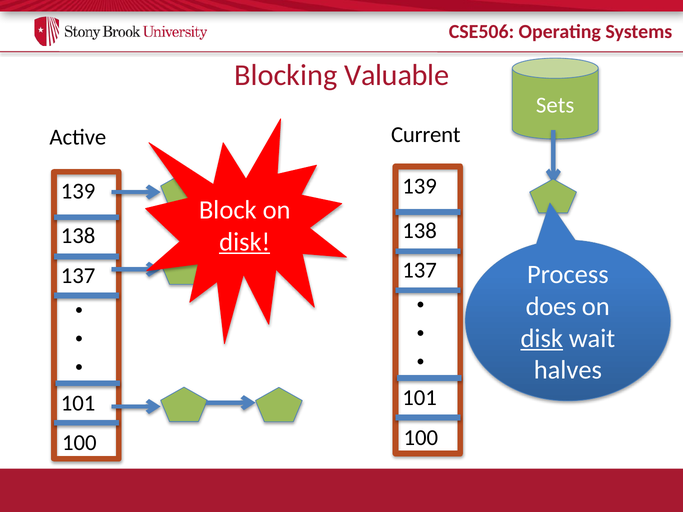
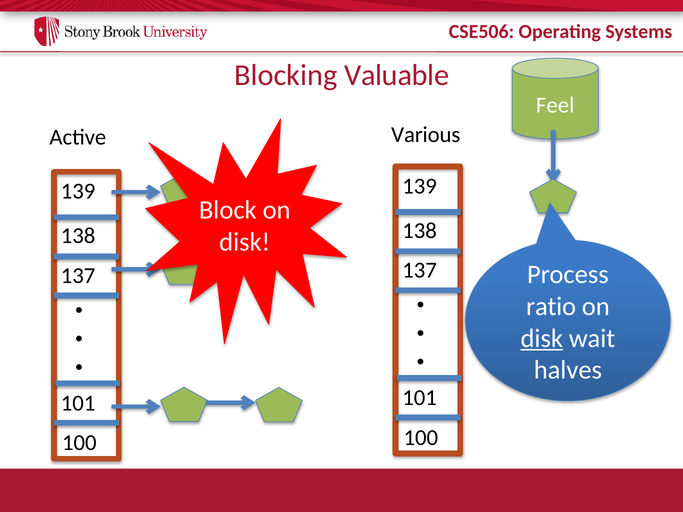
Sets: Sets -> Feel
Current: Current -> Various
disk at (245, 242) underline: present -> none
does: does -> ratio
